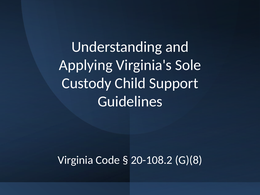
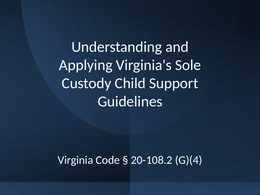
G)(8: G)(8 -> G)(4
